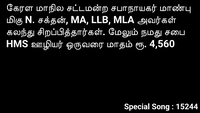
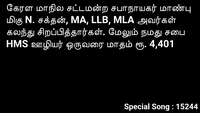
4,560: 4,560 -> 4,401
